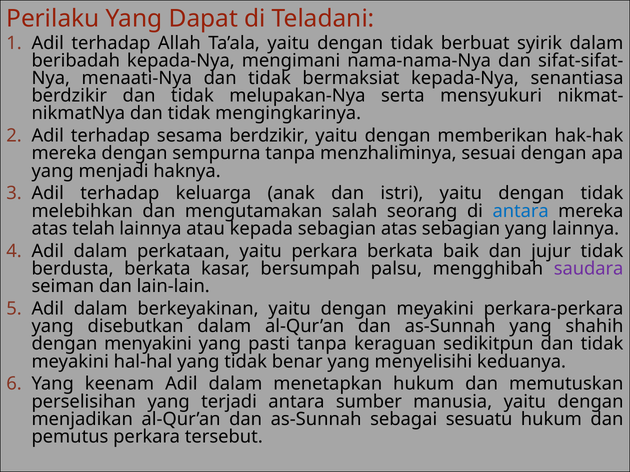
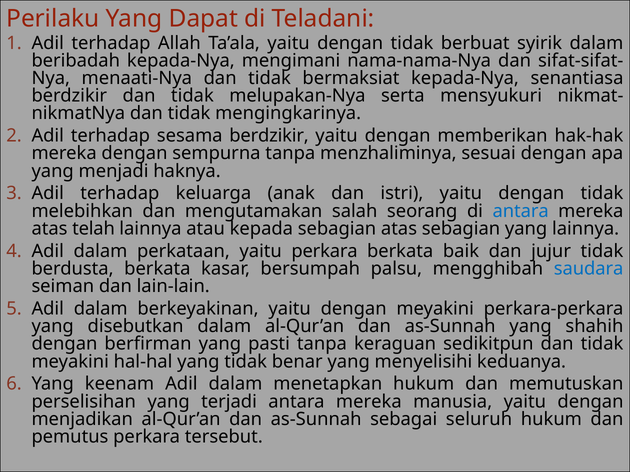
saudara colour: purple -> blue
menyakini: menyakini -> berfirman
terjadi antara sumber: sumber -> mereka
sesuatu: sesuatu -> seluruh
